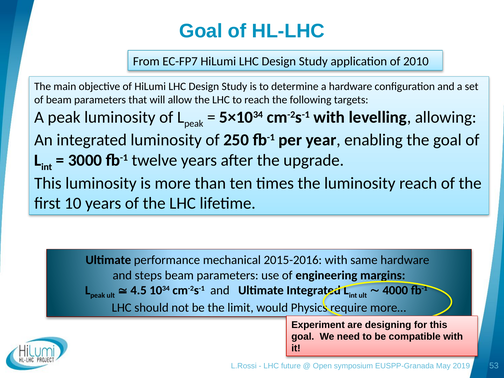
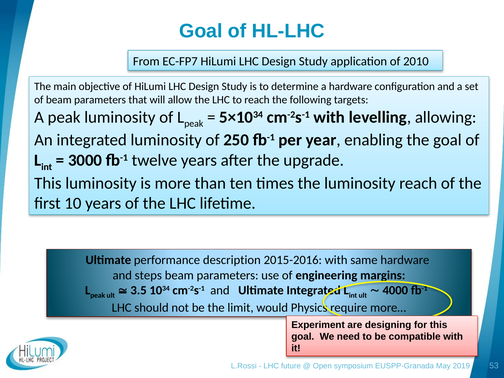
mechanical: mechanical -> description
4.5: 4.5 -> 3.5
